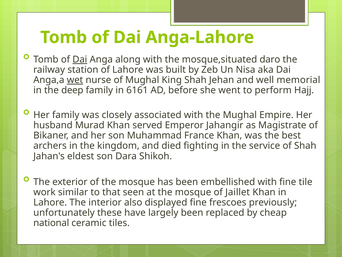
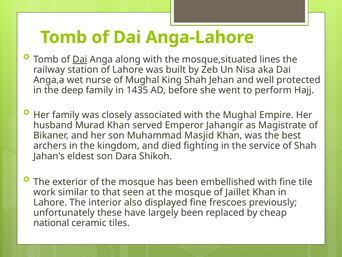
daro: daro -> lines
wet underline: present -> none
memorial: memorial -> protected
6161: 6161 -> 1435
France: France -> Masjid
